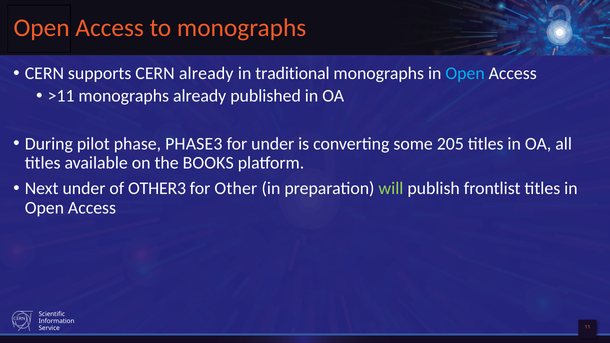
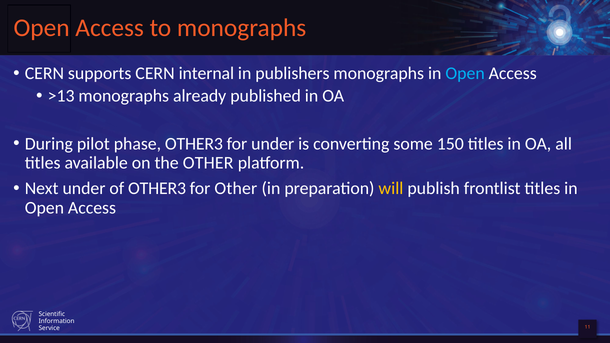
CERN already: already -> internal
traditional: traditional -> publishers
>11: >11 -> >13
phase PHASE3: PHASE3 -> OTHER3
205: 205 -> 150
the BOOKS: BOOKS -> OTHER
will colour: light green -> yellow
